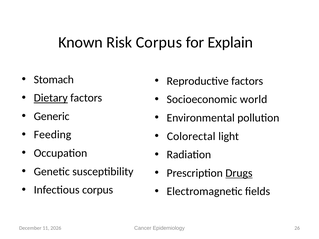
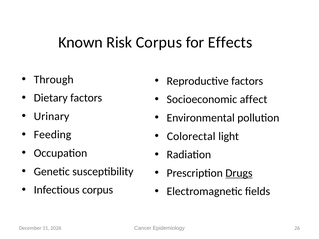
Explain: Explain -> Effects
Stomach: Stomach -> Through
Dietary underline: present -> none
world: world -> affect
Generic: Generic -> Urinary
